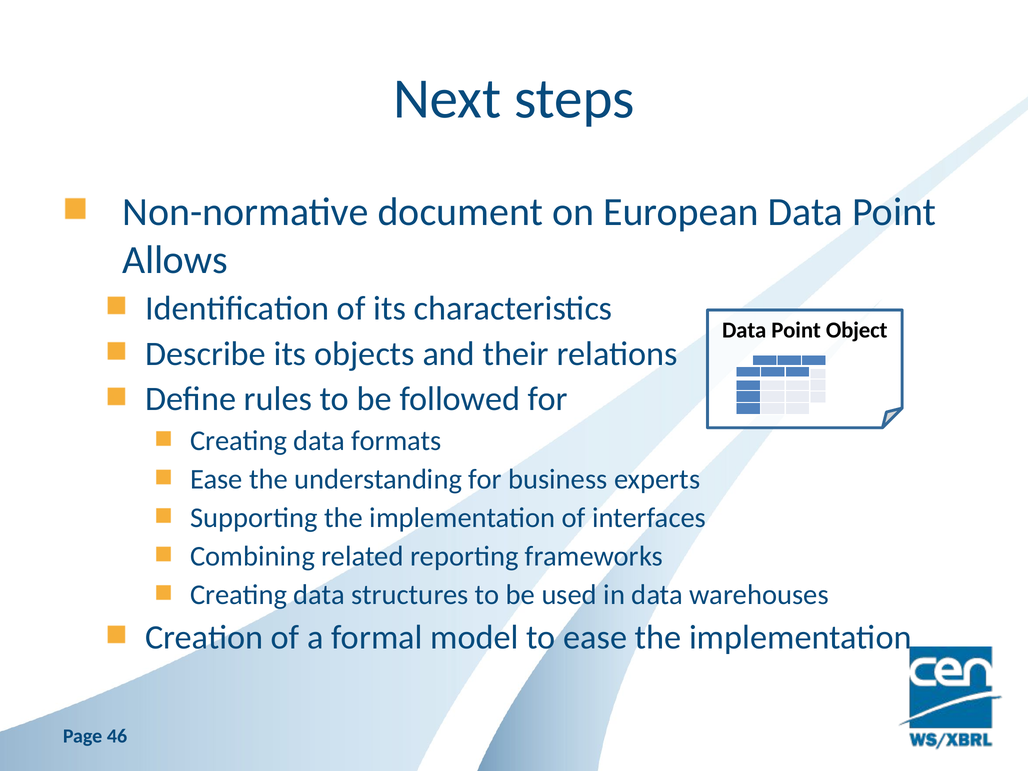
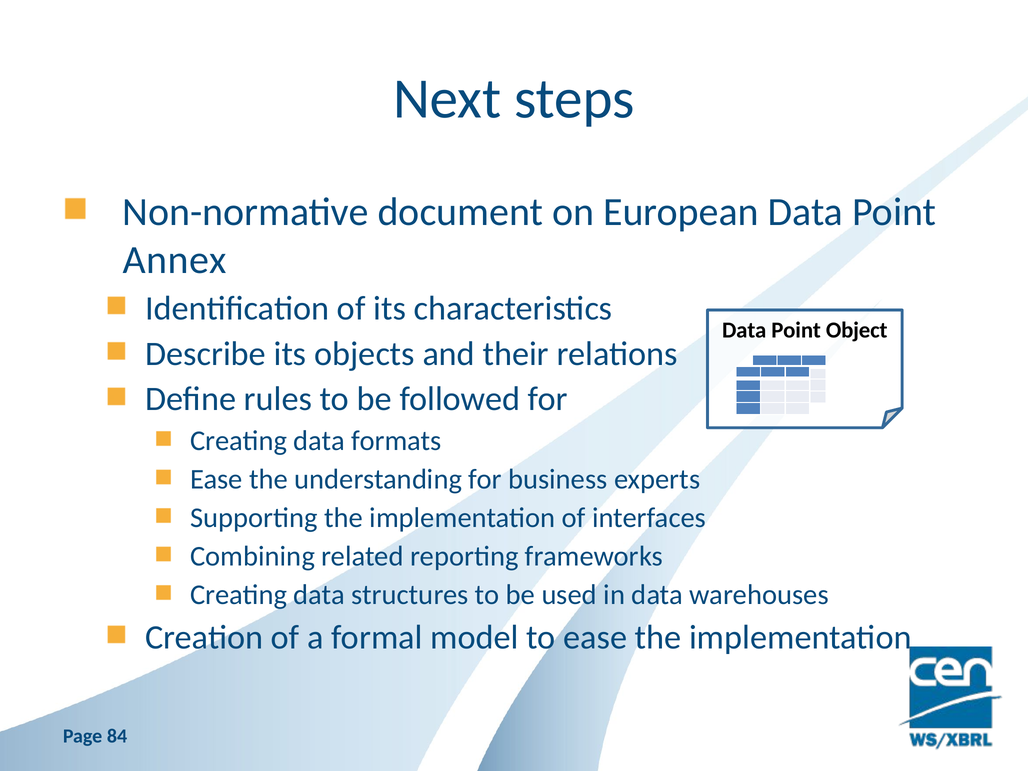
Allows: Allows -> Annex
46: 46 -> 84
